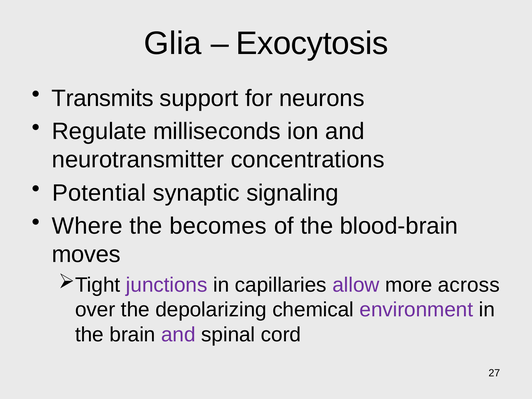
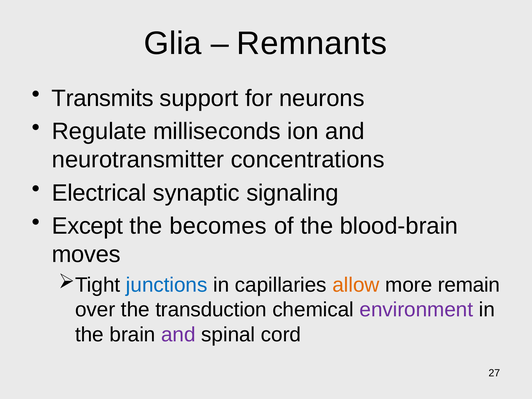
Exocytosis: Exocytosis -> Remnants
Potential: Potential -> Electrical
Where: Where -> Except
junctions colour: purple -> blue
allow colour: purple -> orange
across: across -> remain
depolarizing: depolarizing -> transduction
